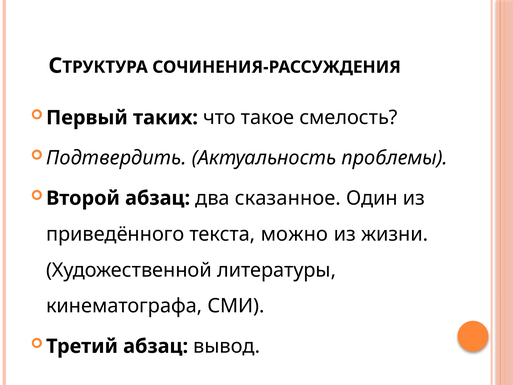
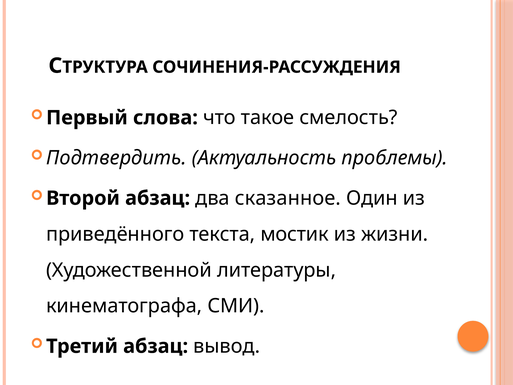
таких: таких -> слова
можно: можно -> мостик
